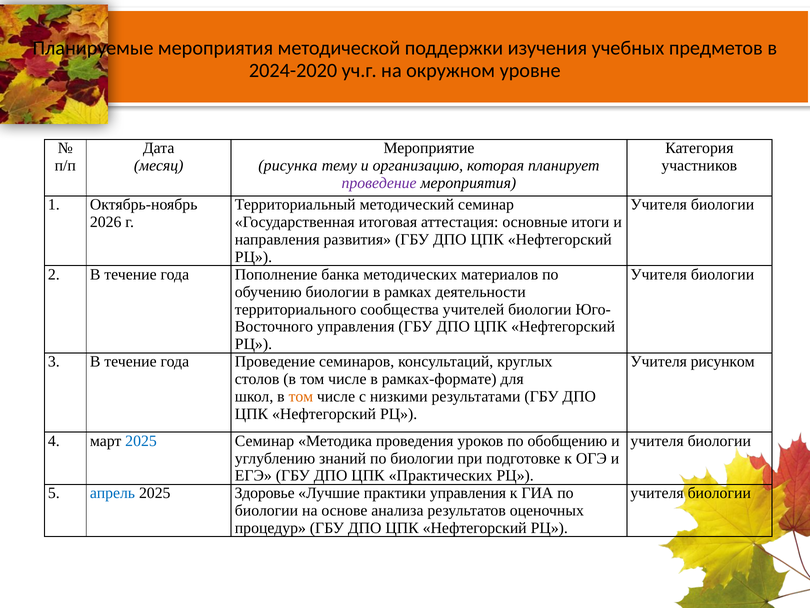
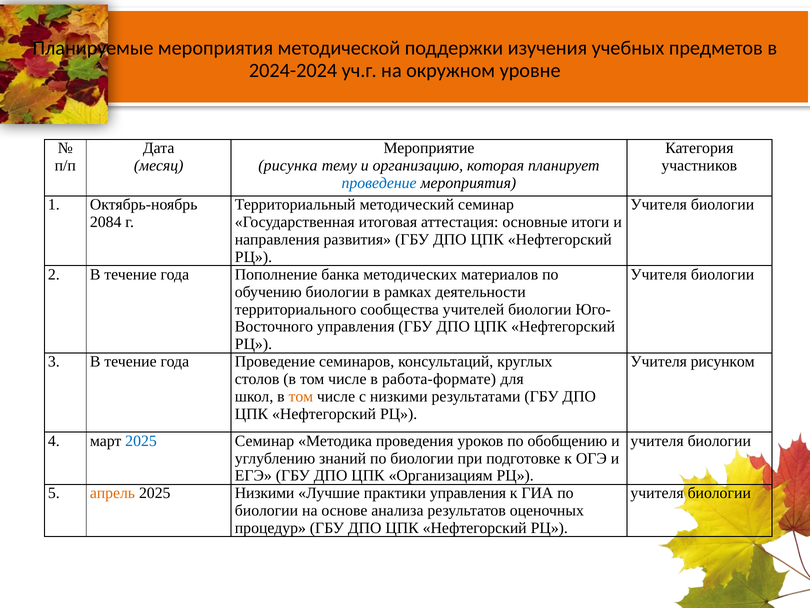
2024-2020: 2024-2020 -> 2024-2024
проведение at (379, 183) colour: purple -> blue
2026: 2026 -> 2084
рамках-формате: рамках-формате -> работа-формате
Практических: Практических -> Организациям
апрель colour: blue -> orange
2025 Здоровье: Здоровье -> Низкими
